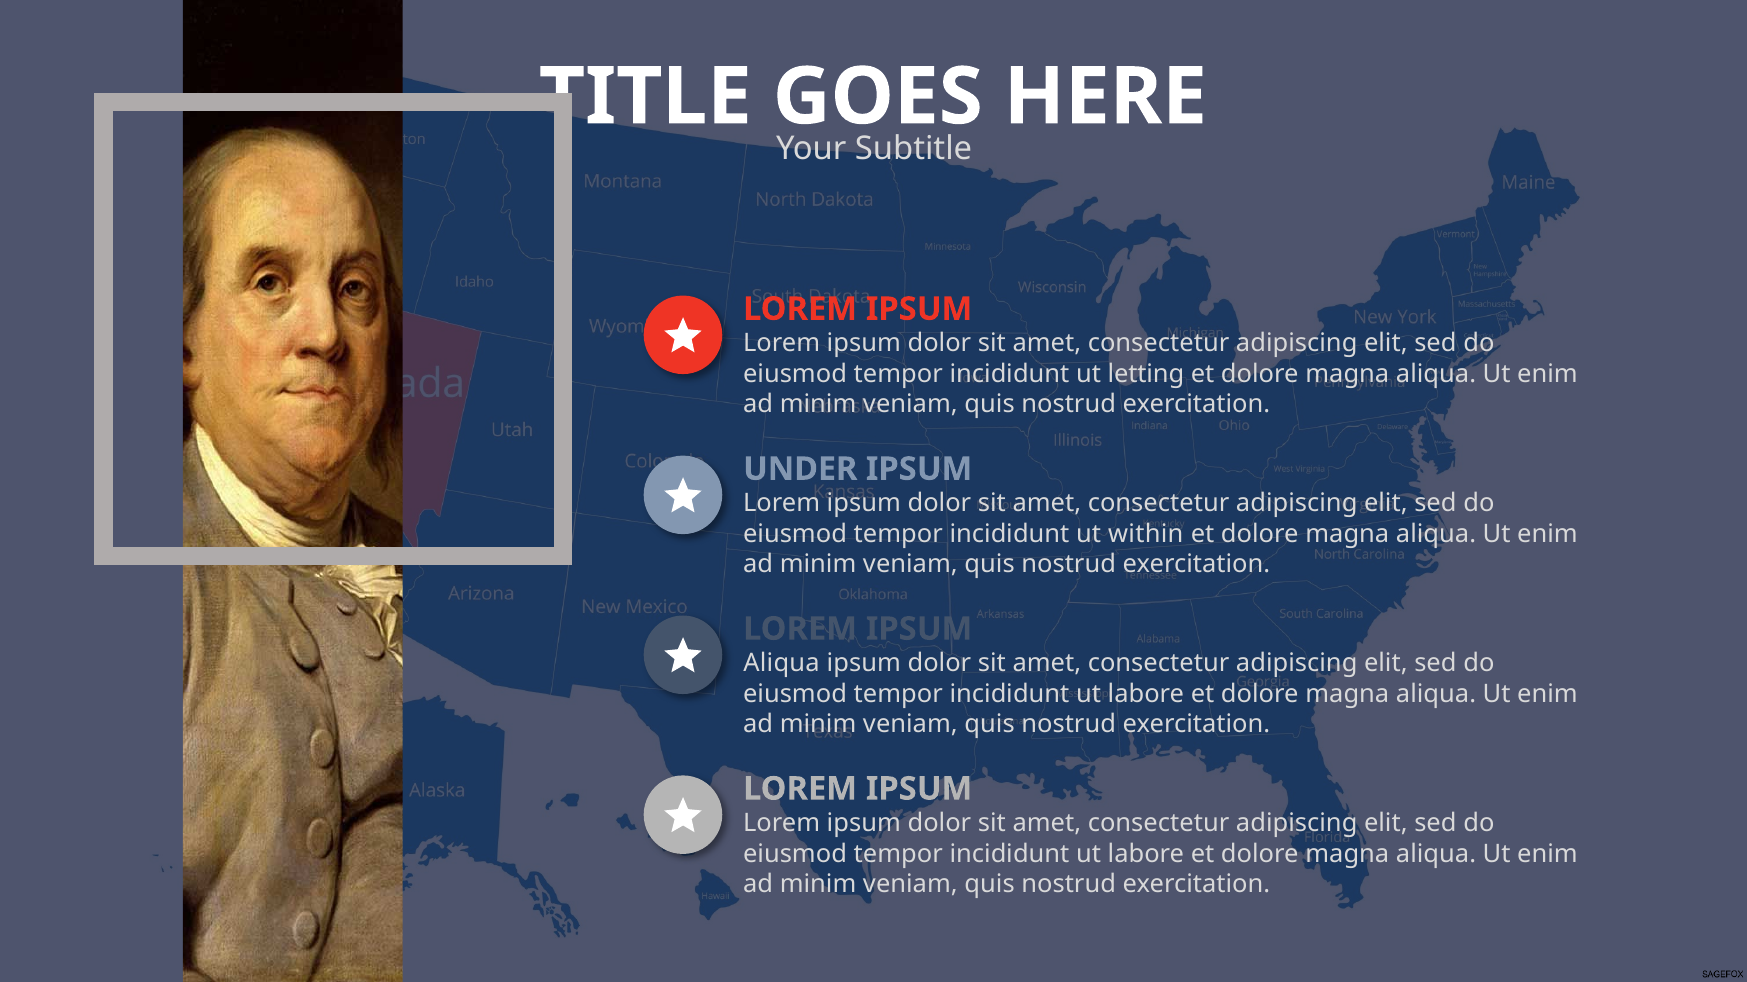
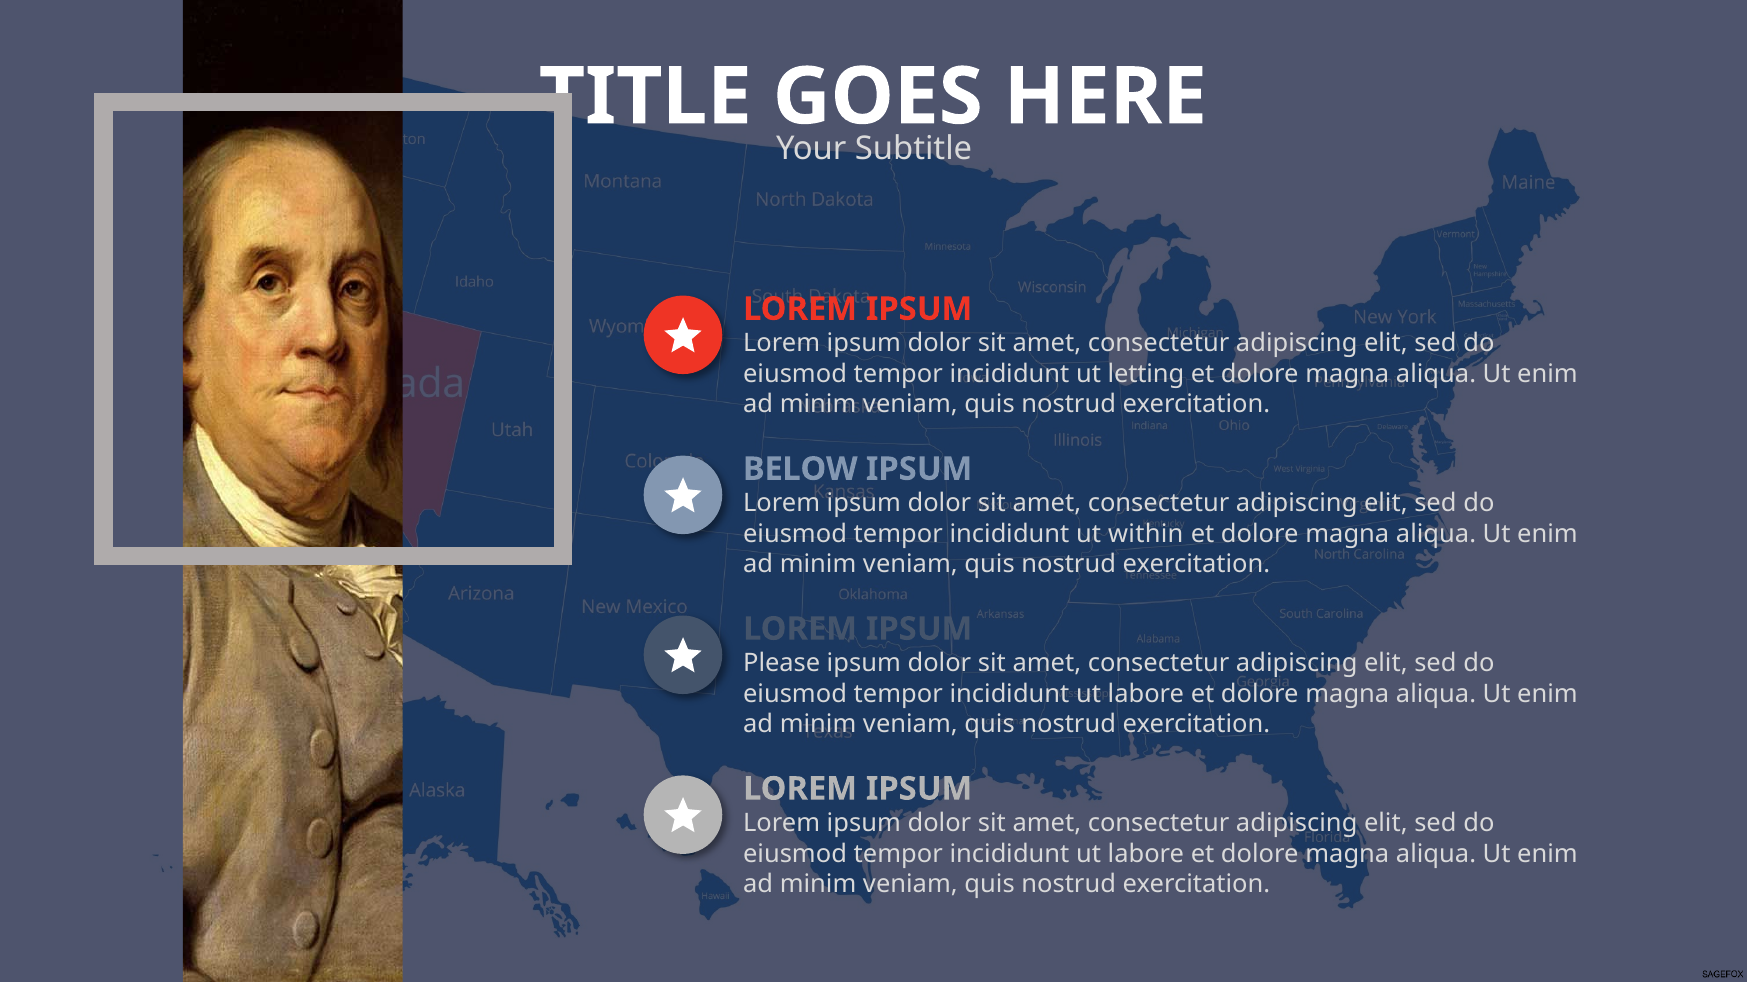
UNDER: UNDER -> BELOW
Aliqua at (782, 664): Aliqua -> Please
